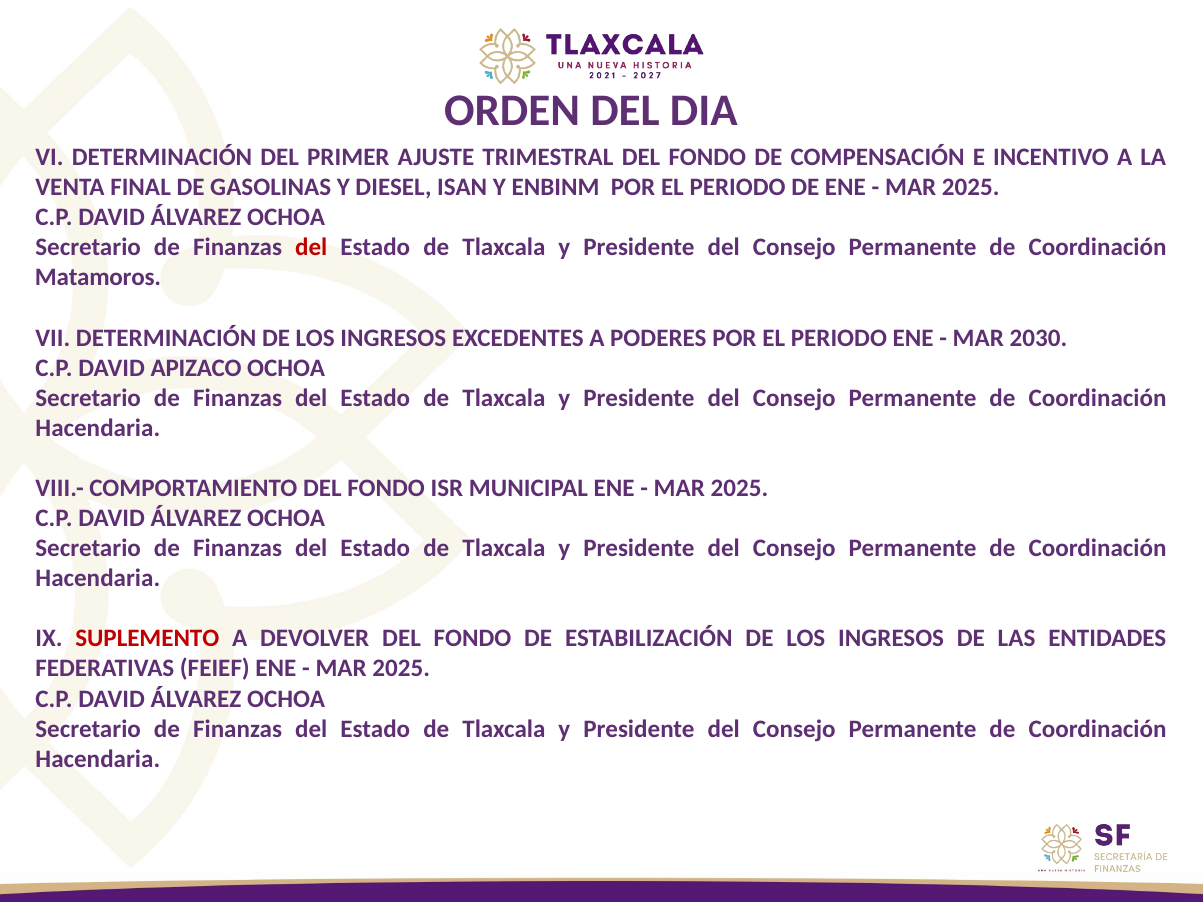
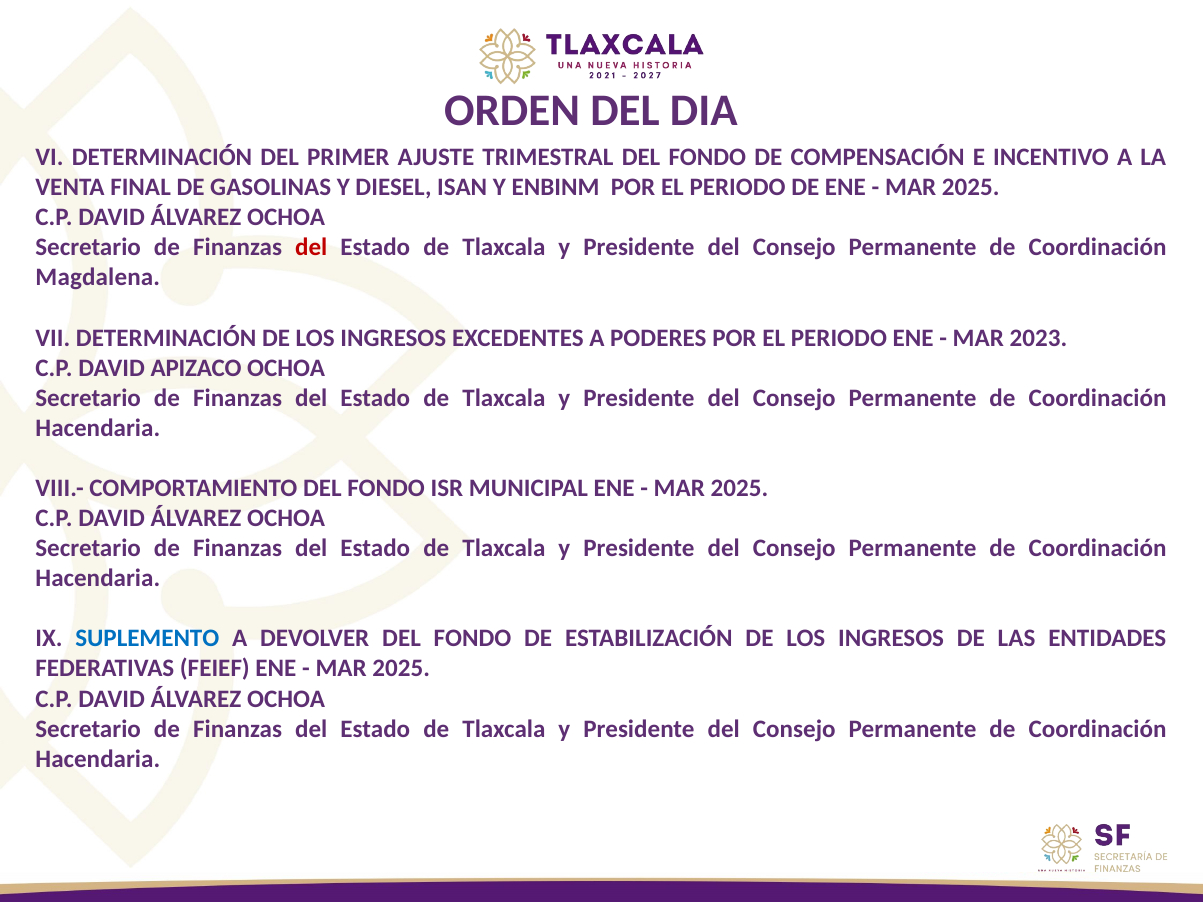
Matamoros: Matamoros -> Magdalena
2030: 2030 -> 2023
SUPLEMENTO colour: red -> blue
